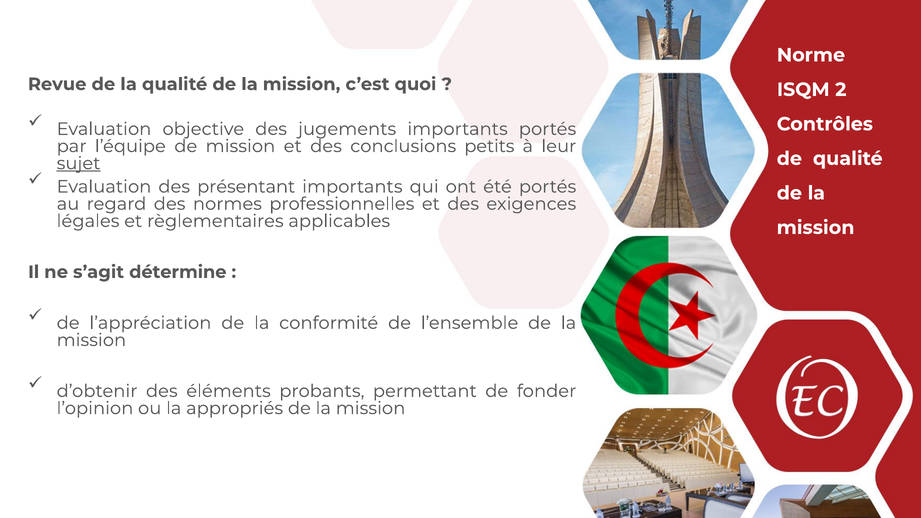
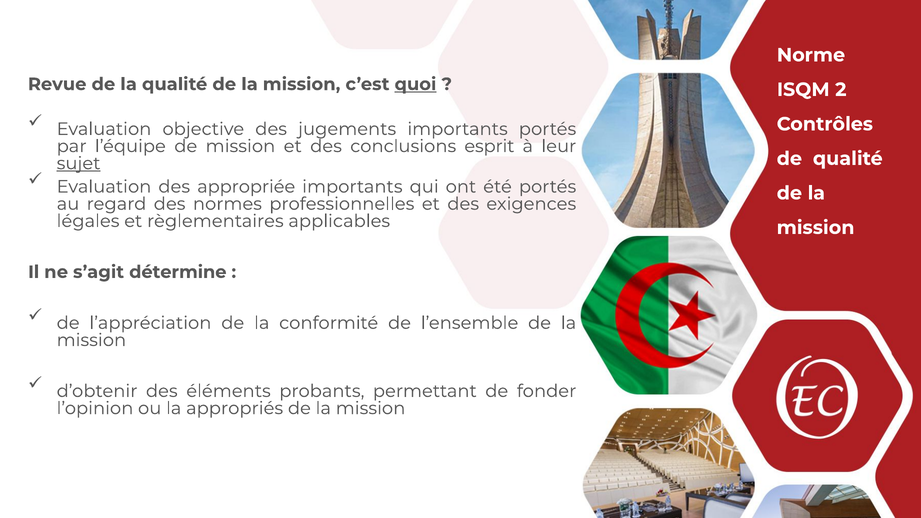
quoi underline: none -> present
petits: petits -> esprit
présentant: présentant -> appropriée
